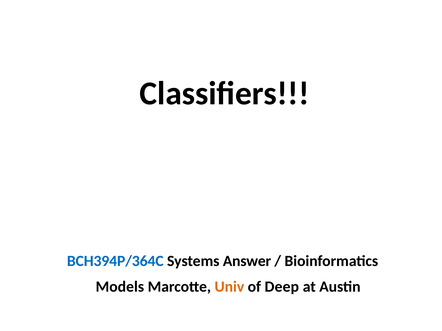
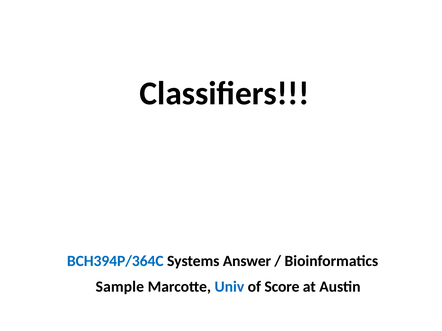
Models: Models -> Sample
Univ colour: orange -> blue
Deep: Deep -> Score
